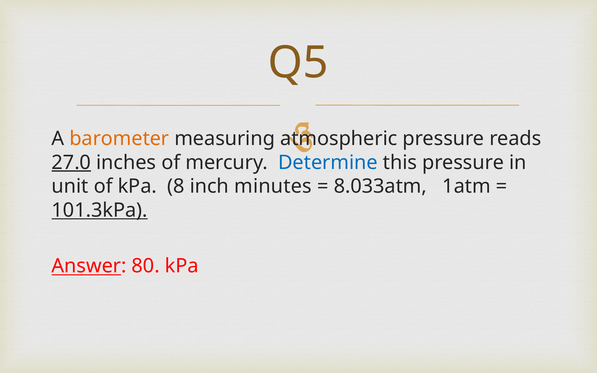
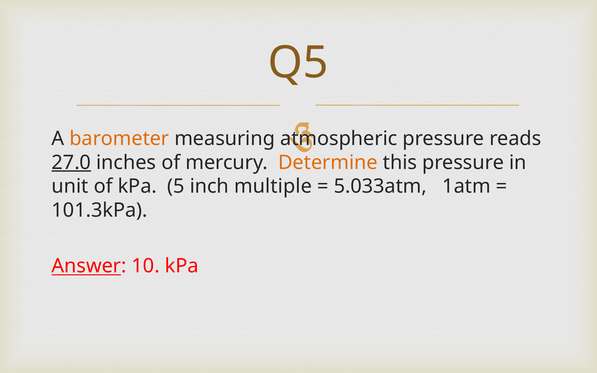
Determine colour: blue -> orange
8: 8 -> 5
minutes: minutes -> multiple
8.033atm: 8.033atm -> 5.033atm
101.3kPa underline: present -> none
80: 80 -> 10
